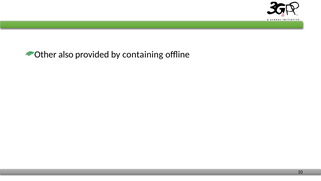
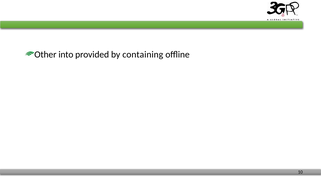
also: also -> into
